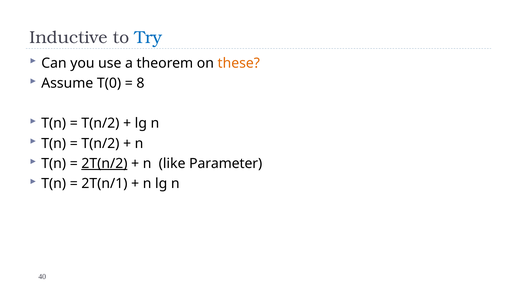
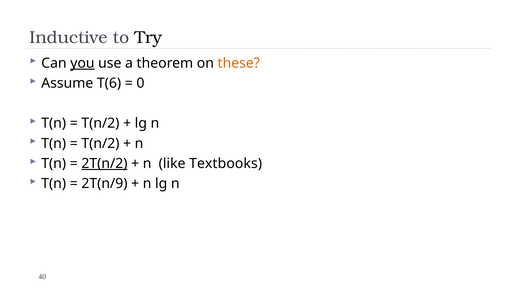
Try colour: blue -> black
you underline: none -> present
T(0: T(0 -> T(6
8: 8 -> 0
Parameter: Parameter -> Textbooks
2T(n/1: 2T(n/1 -> 2T(n/9
